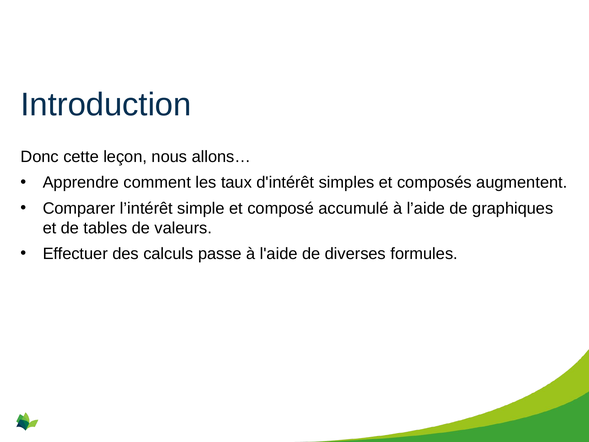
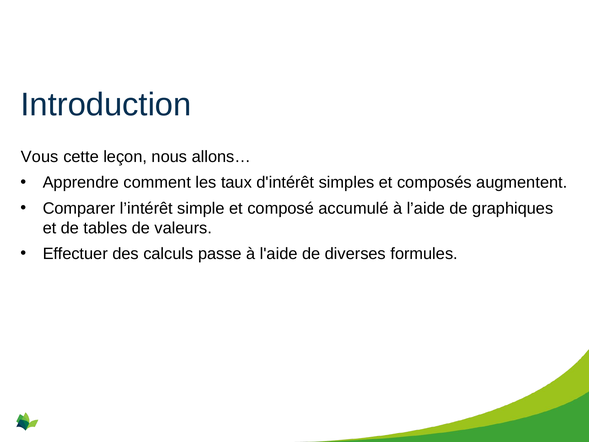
Donc: Donc -> Vous
